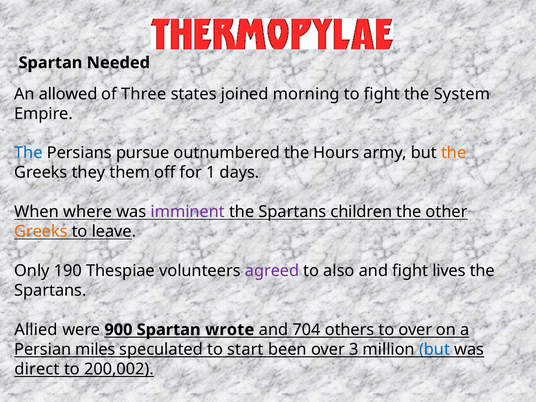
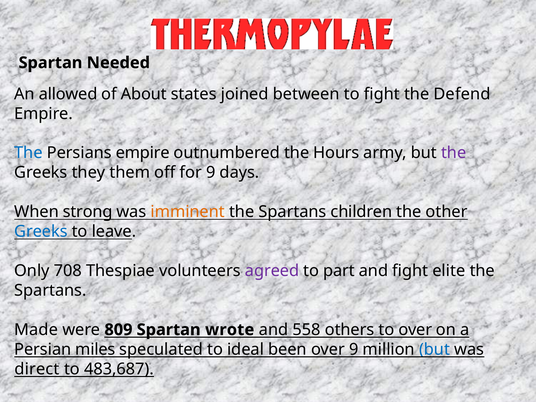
Three: Three -> About
morning: morning -> between
System: System -> Defend
Persians pursue: pursue -> empire
the at (454, 153) colour: orange -> purple
for 1: 1 -> 9
where: where -> strong
imminent colour: purple -> orange
Greeks at (41, 232) colour: orange -> blue
190: 190 -> 708
also: also -> part
lives: lives -> elite
Allied: Allied -> Made
900: 900 -> 809
704: 704 -> 558
start: start -> ideal
over 3: 3 -> 9
200,002: 200,002 -> 483,687
